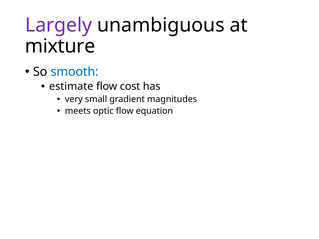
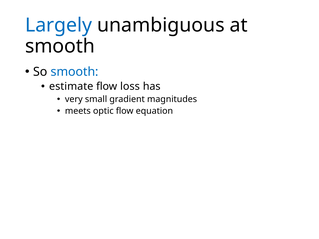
Largely colour: purple -> blue
mixture at (60, 46): mixture -> smooth
cost: cost -> loss
